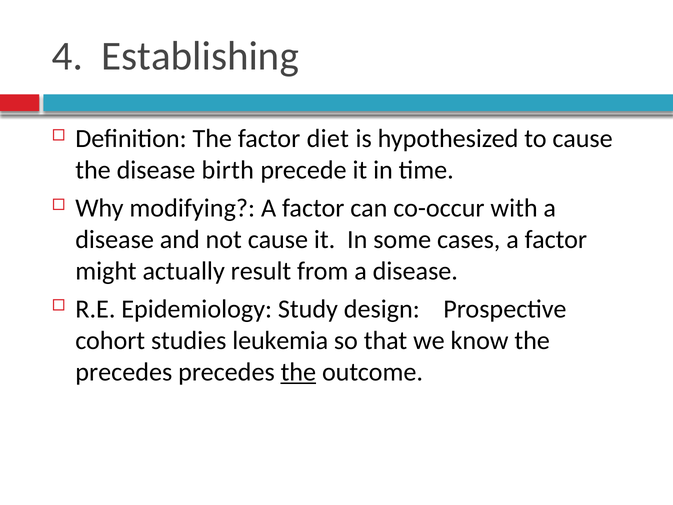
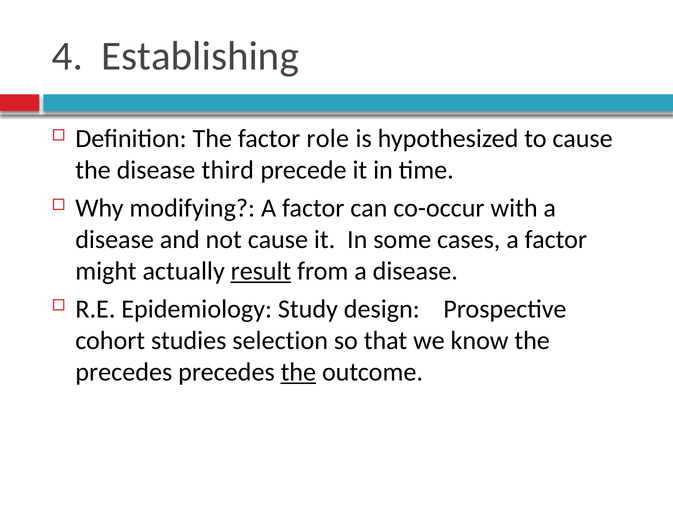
diet: diet -> role
birth: birth -> third
result underline: none -> present
leukemia: leukemia -> selection
